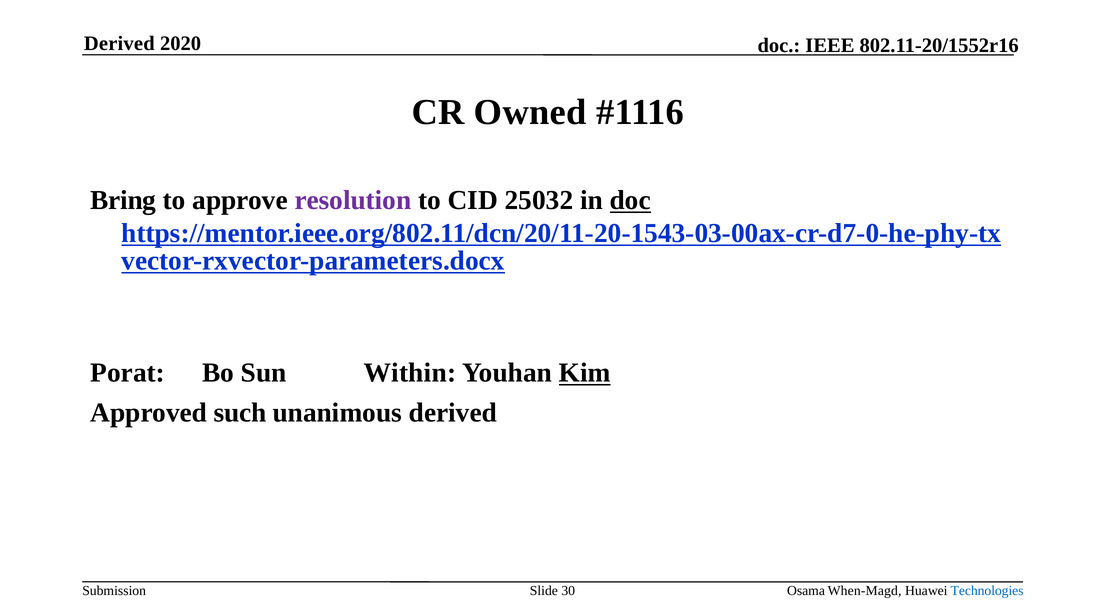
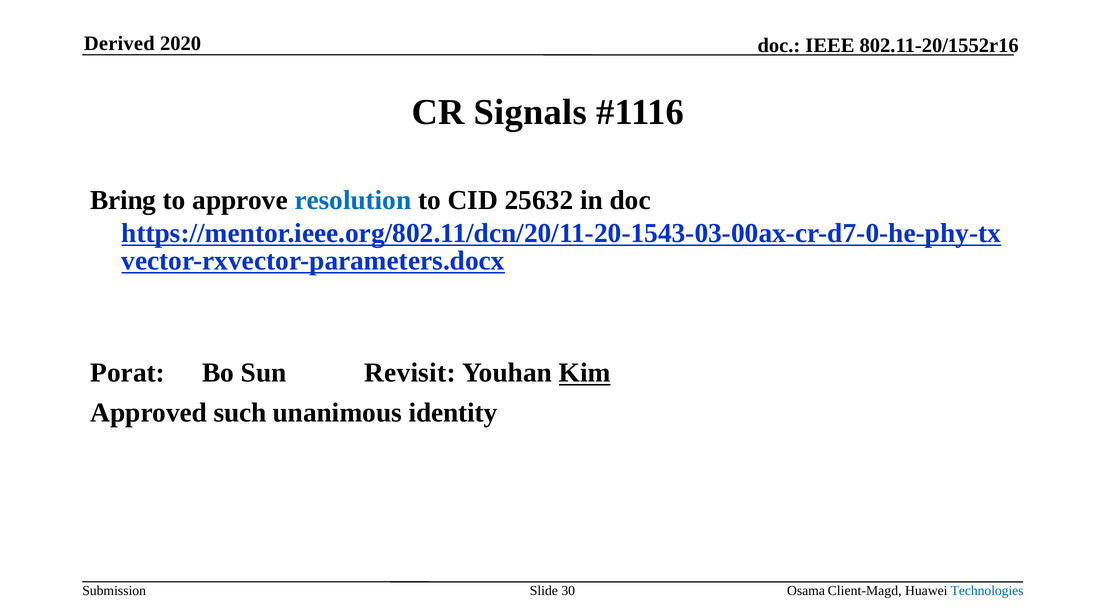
Owned: Owned -> Signals
resolution colour: purple -> blue
25032: 25032 -> 25632
doc at (630, 201) underline: present -> none
Within: Within -> Revisit
unanimous derived: derived -> identity
When-Magd: When-Magd -> Client-Magd
